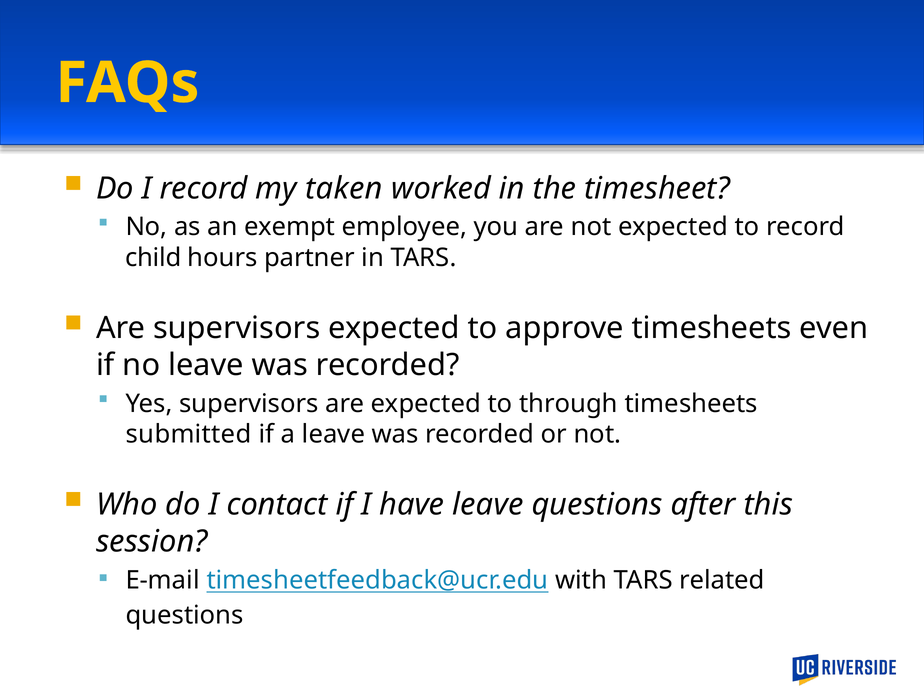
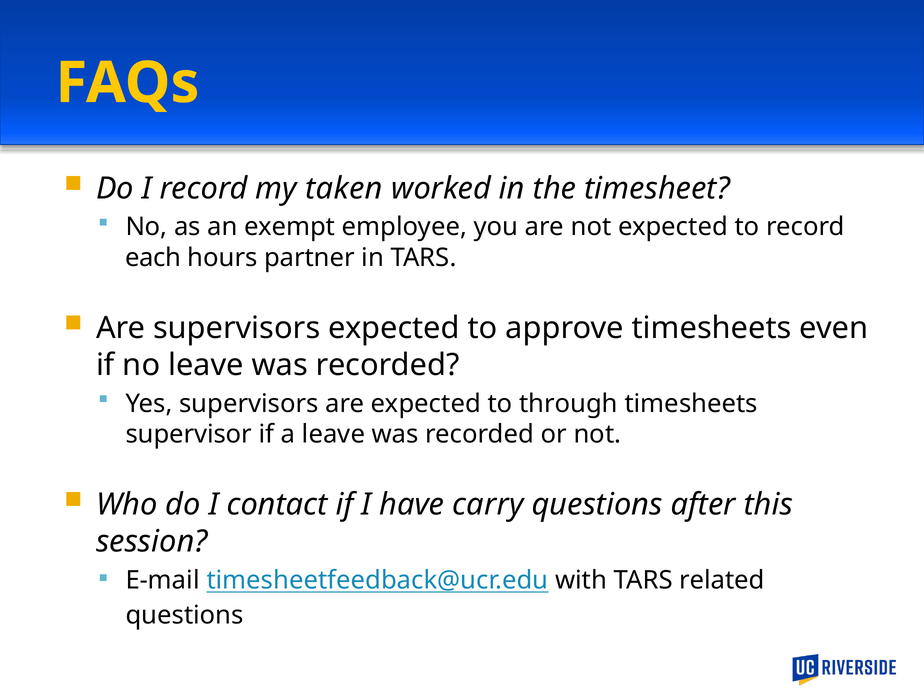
child: child -> each
submitted: submitted -> supervisor
have leave: leave -> carry
